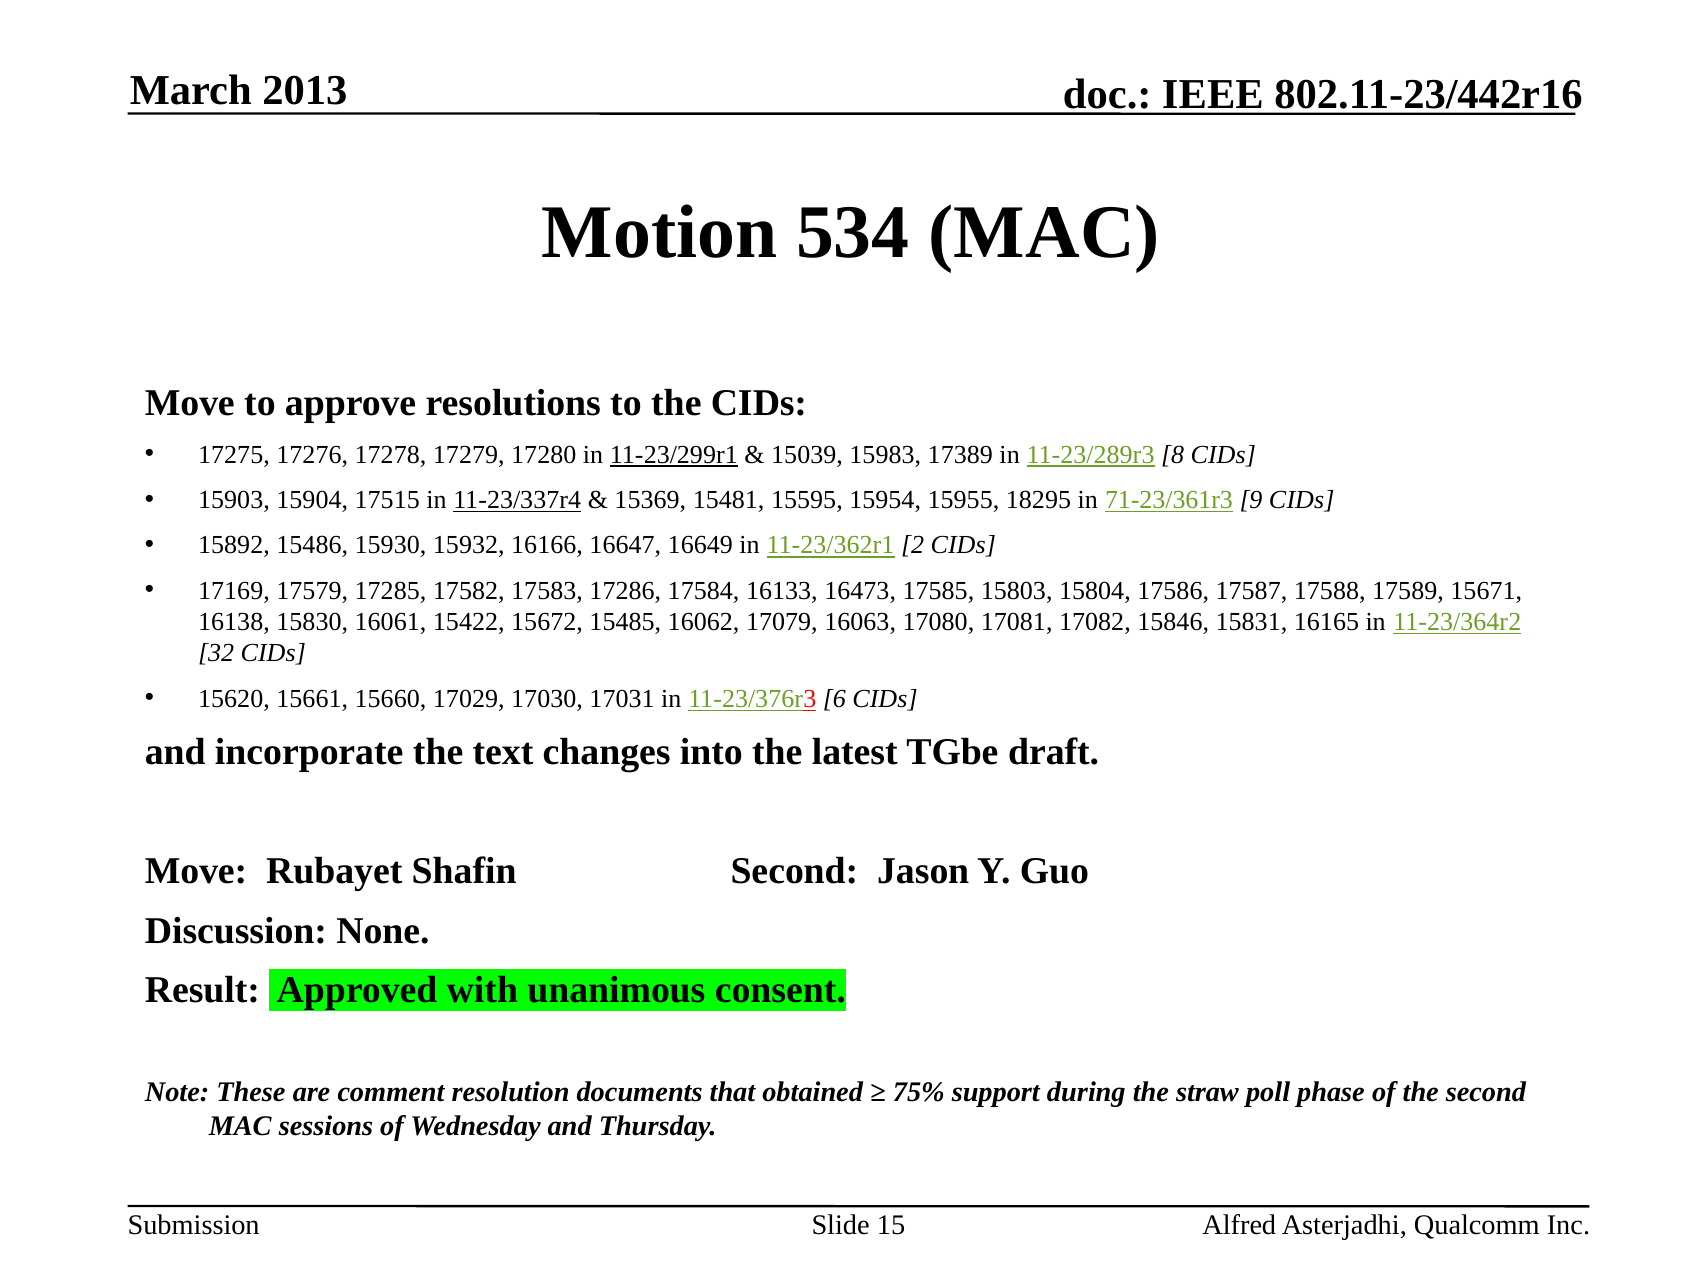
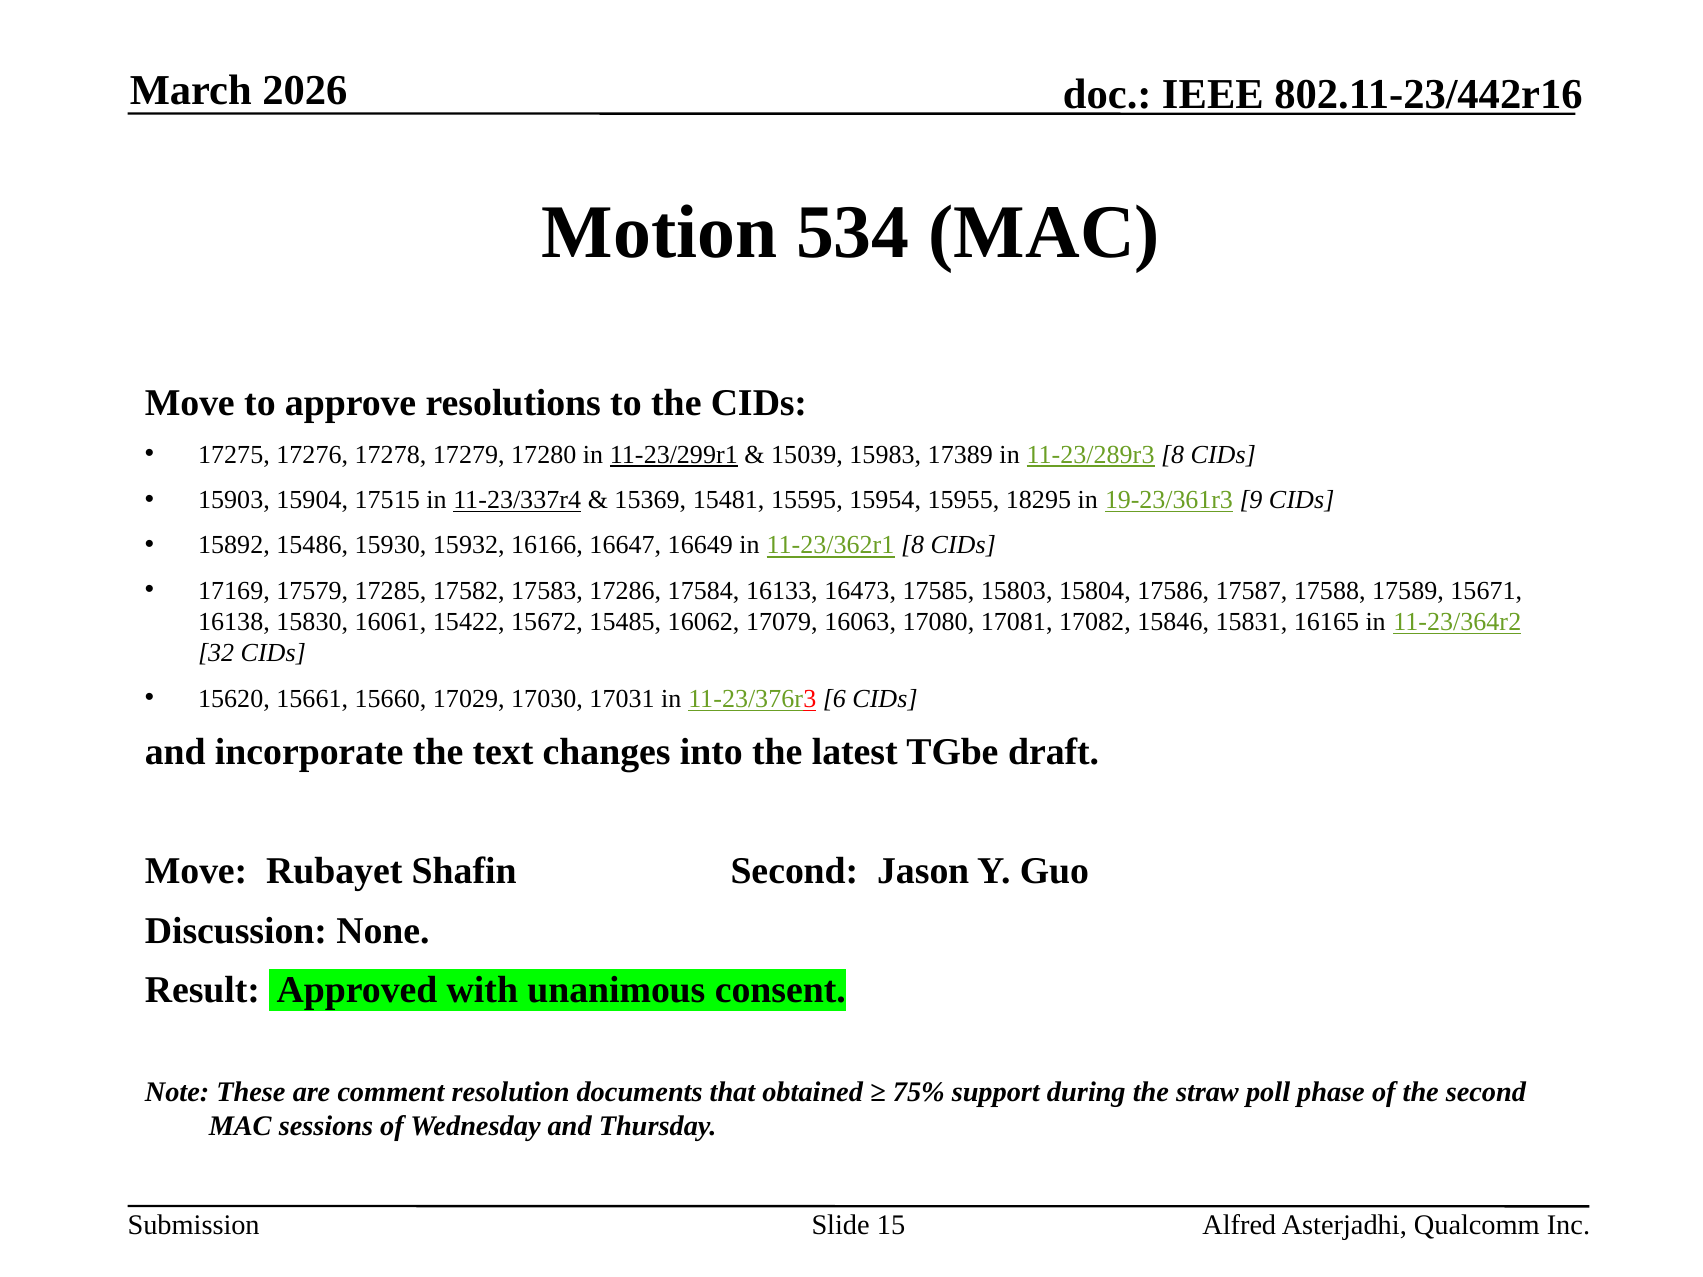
2013: 2013 -> 2026
71-23/361r3: 71-23/361r3 -> 19-23/361r3
11-23/362r1 2: 2 -> 8
